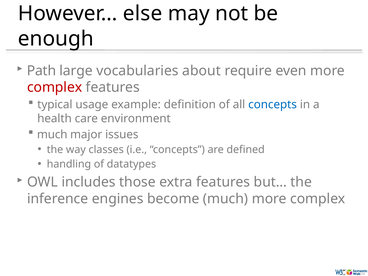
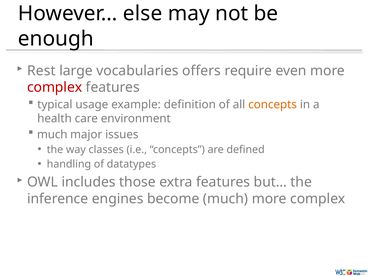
Path: Path -> Rest
about: about -> offers
concepts at (273, 105) colour: blue -> orange
